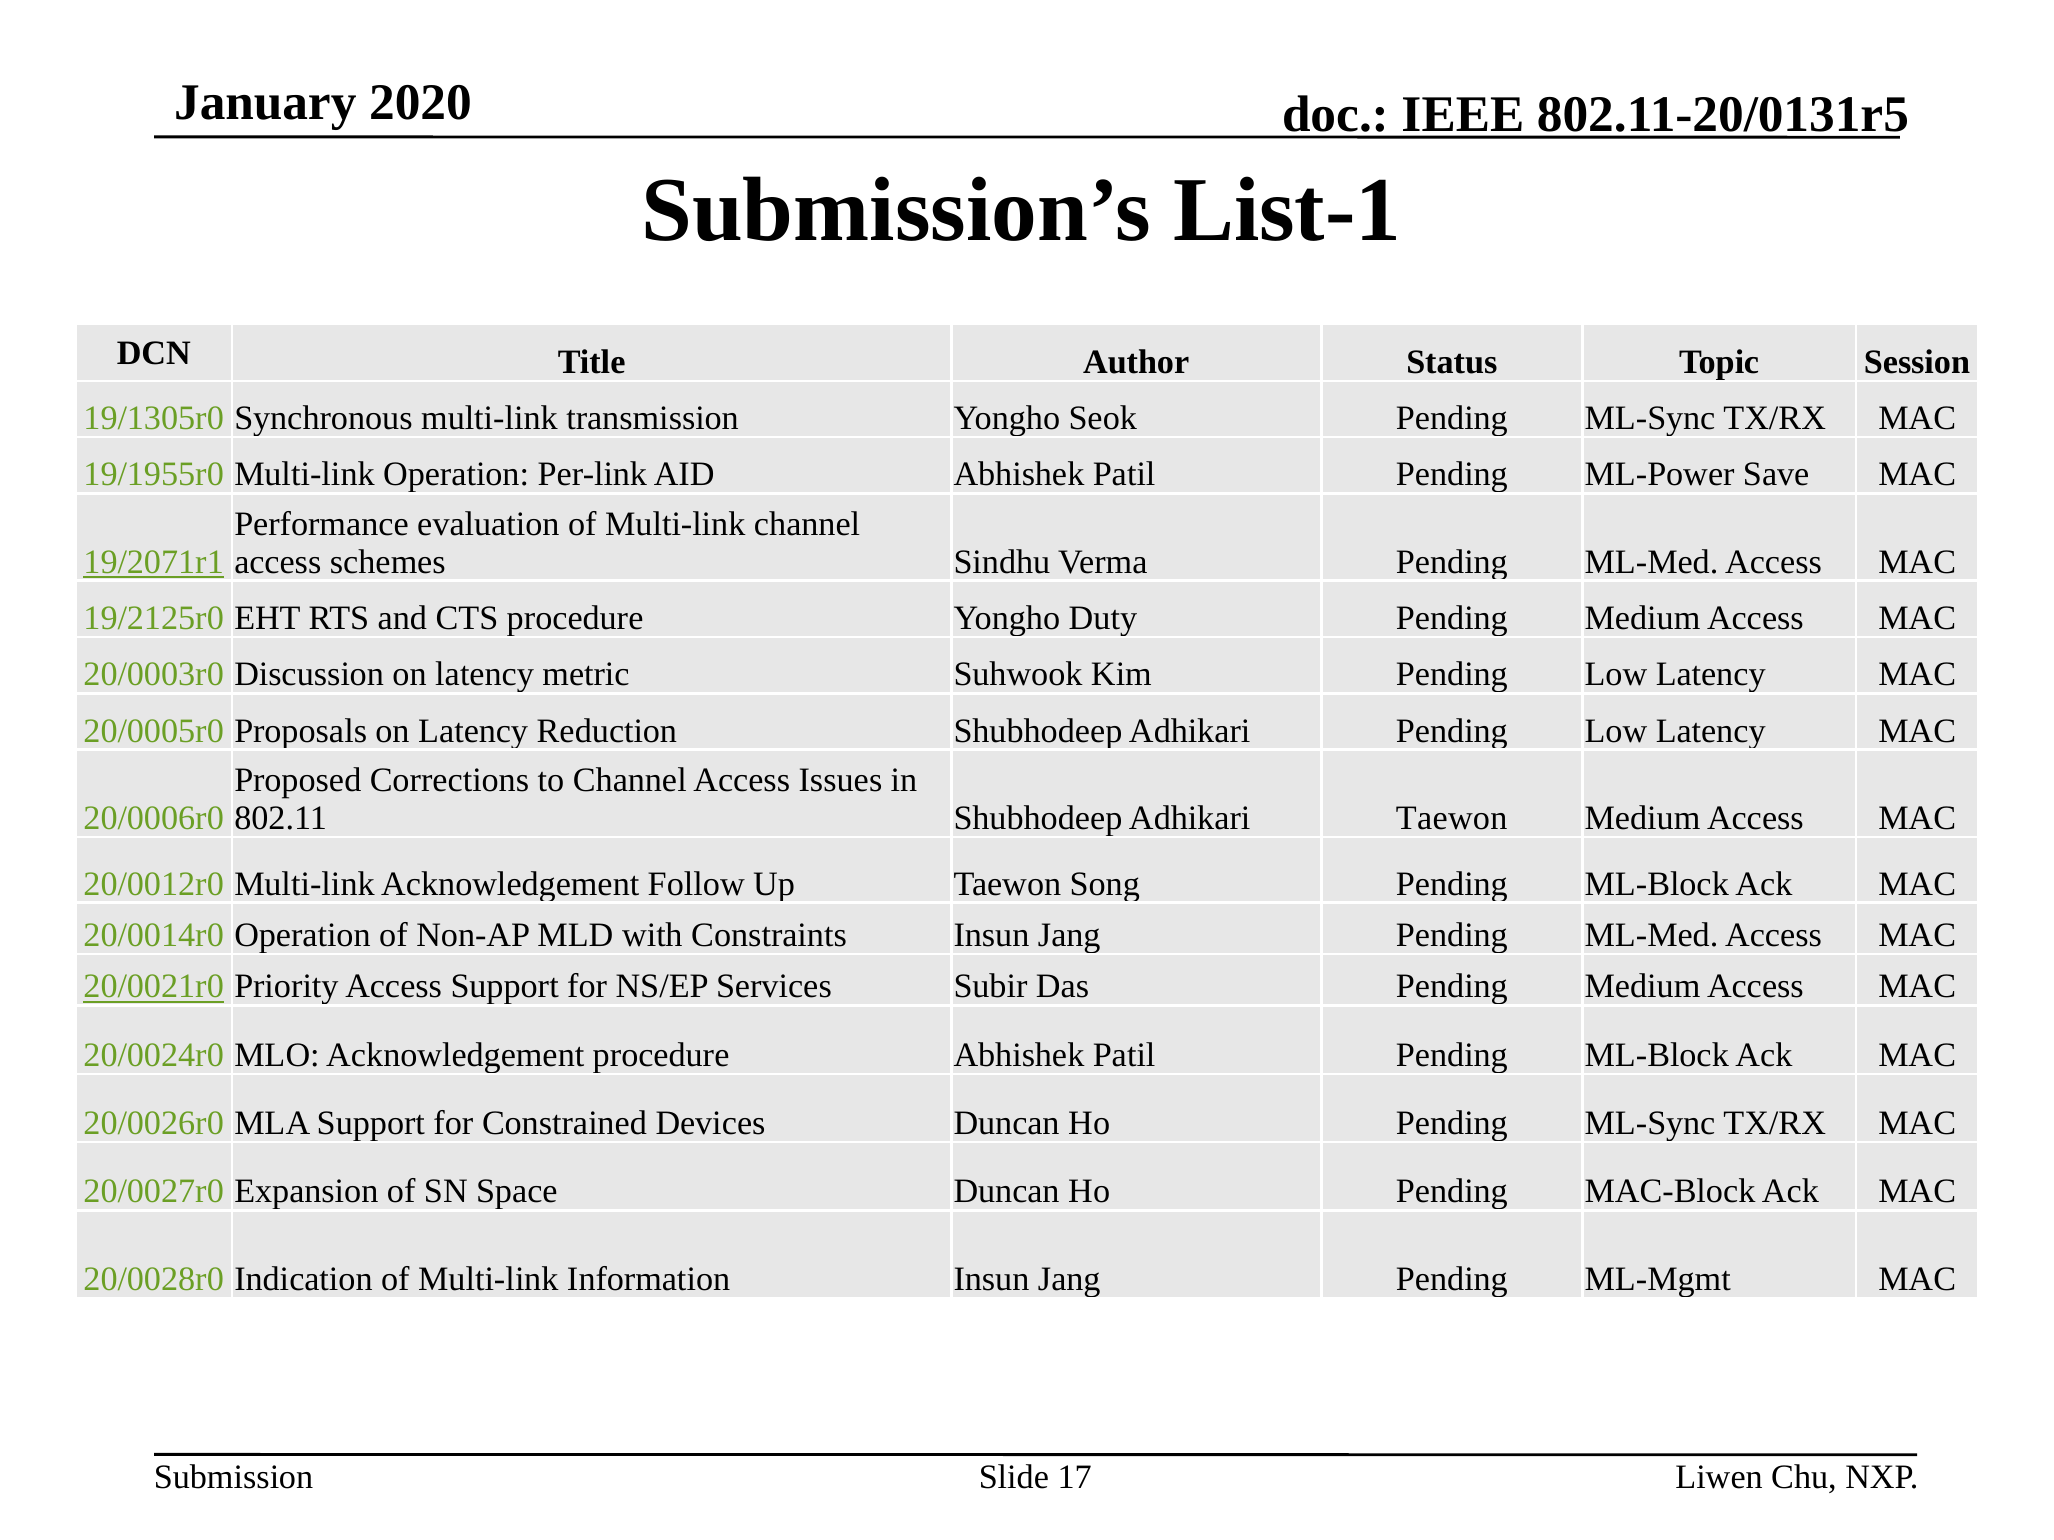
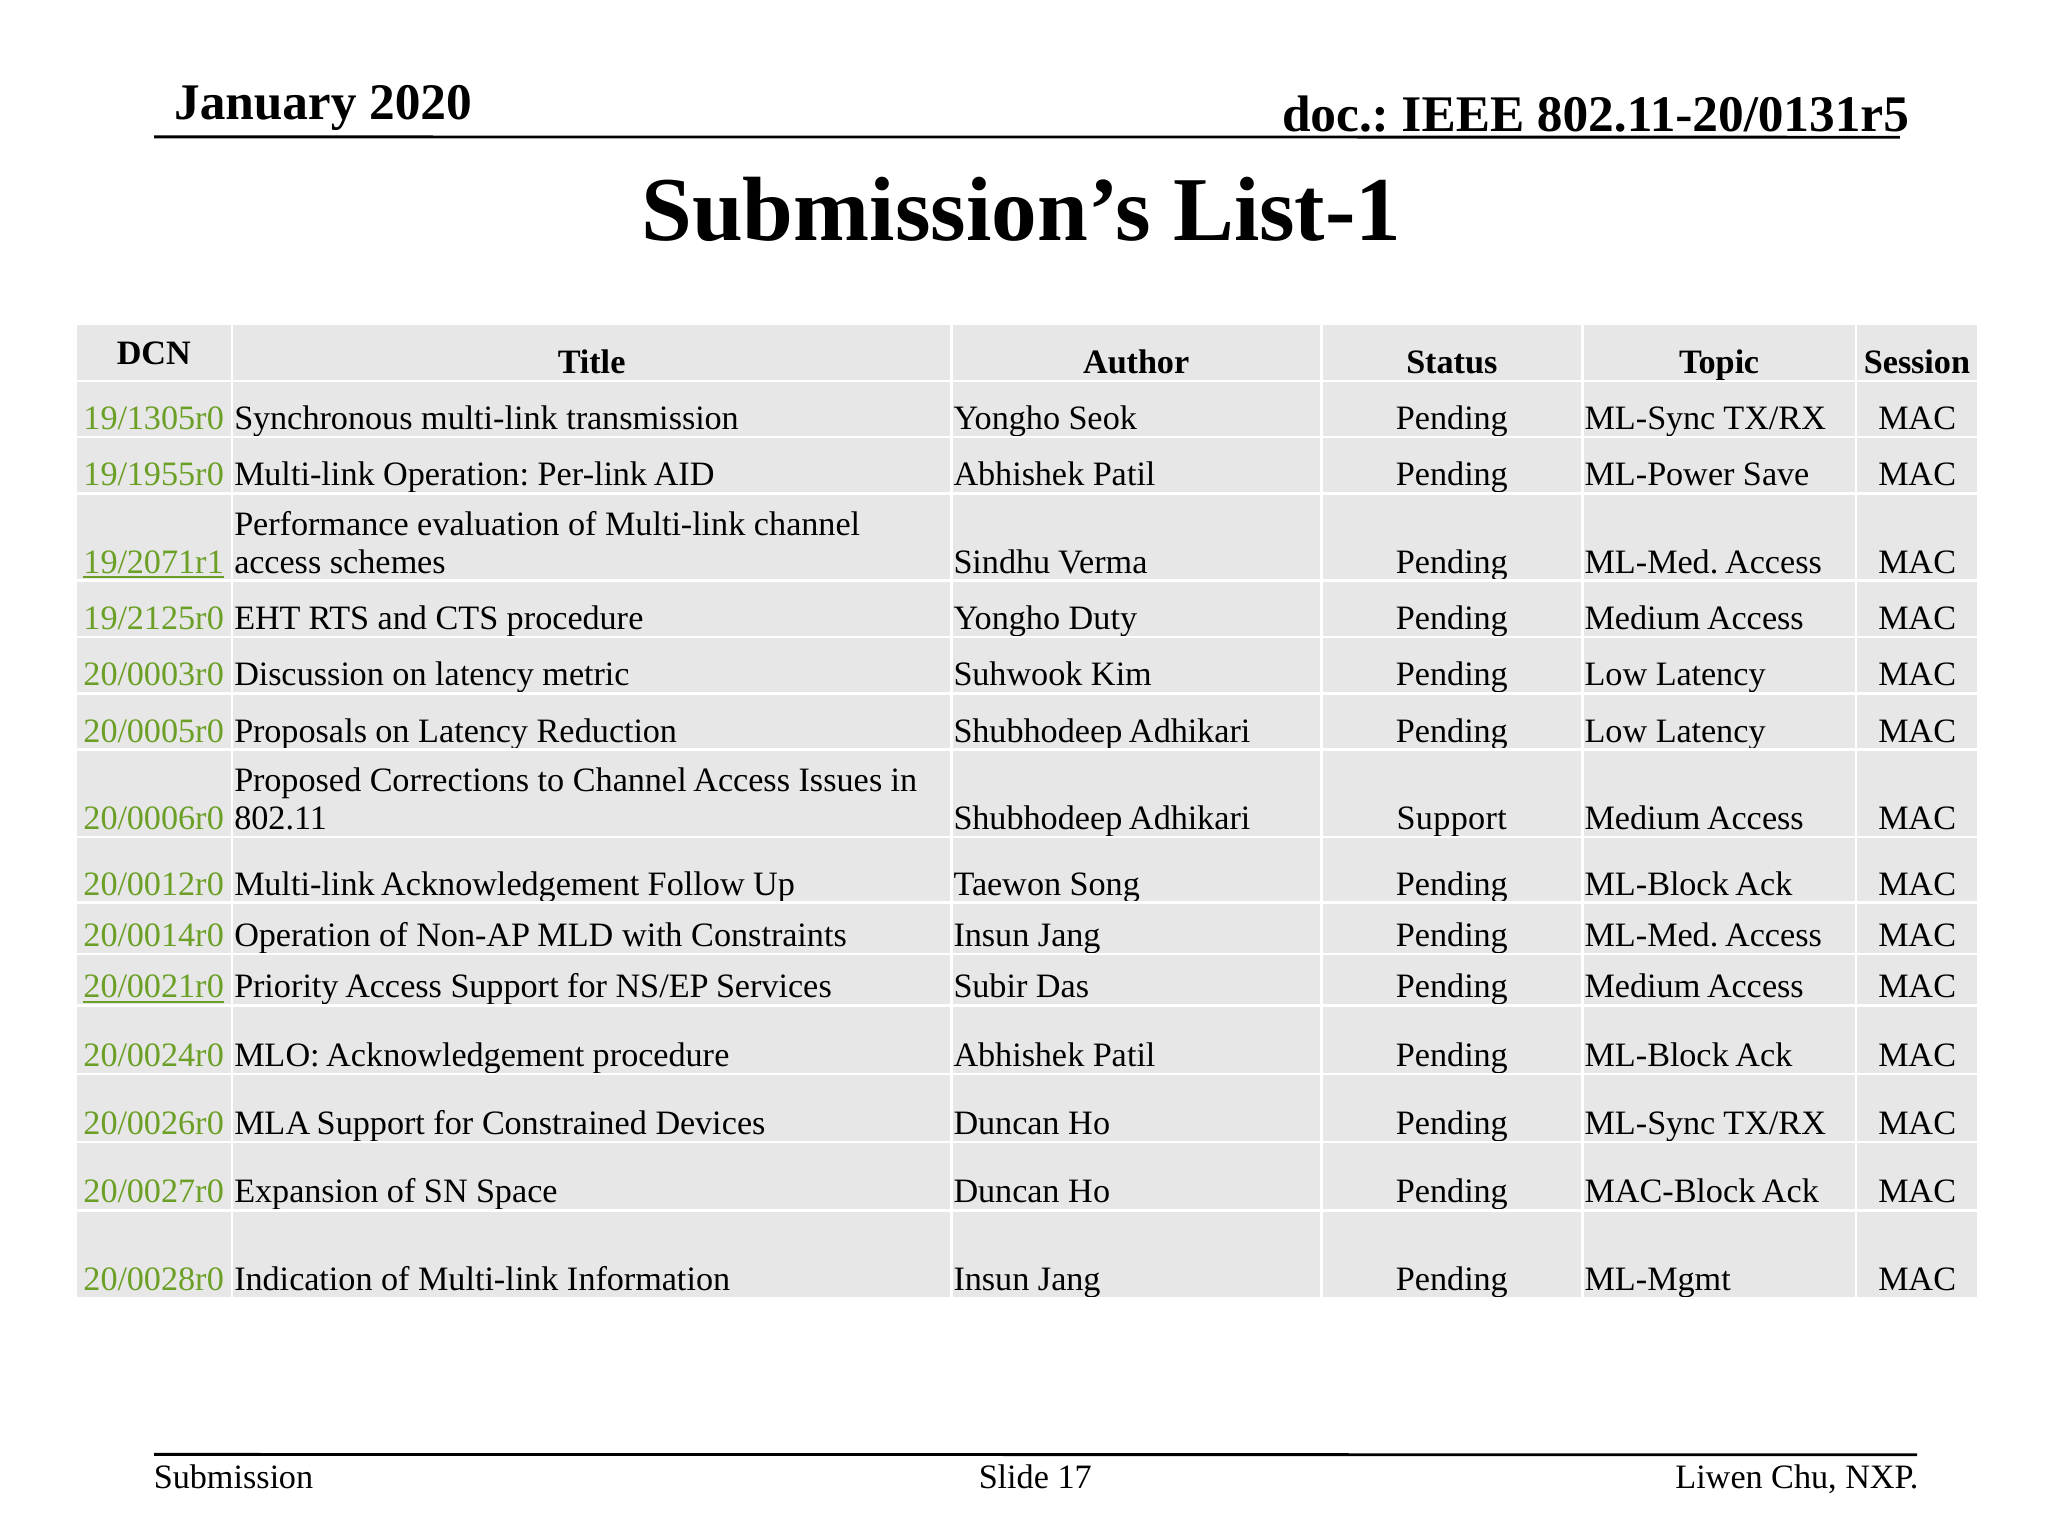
Adhikari Taewon: Taewon -> Support
